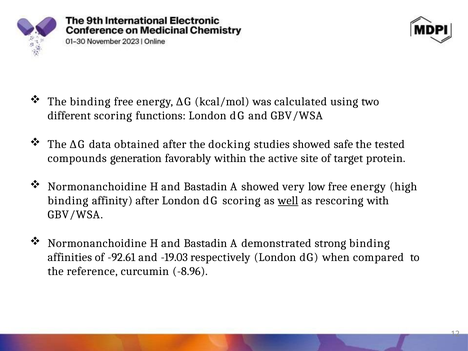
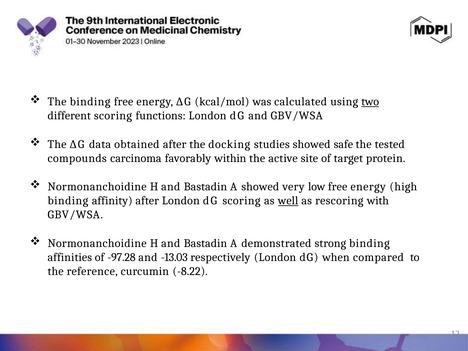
two underline: none -> present
generation: generation -> carcinoma
-92.61: -92.61 -> -97.28
-19.03: -19.03 -> -13.03
-8.96: -8.96 -> -8.22
